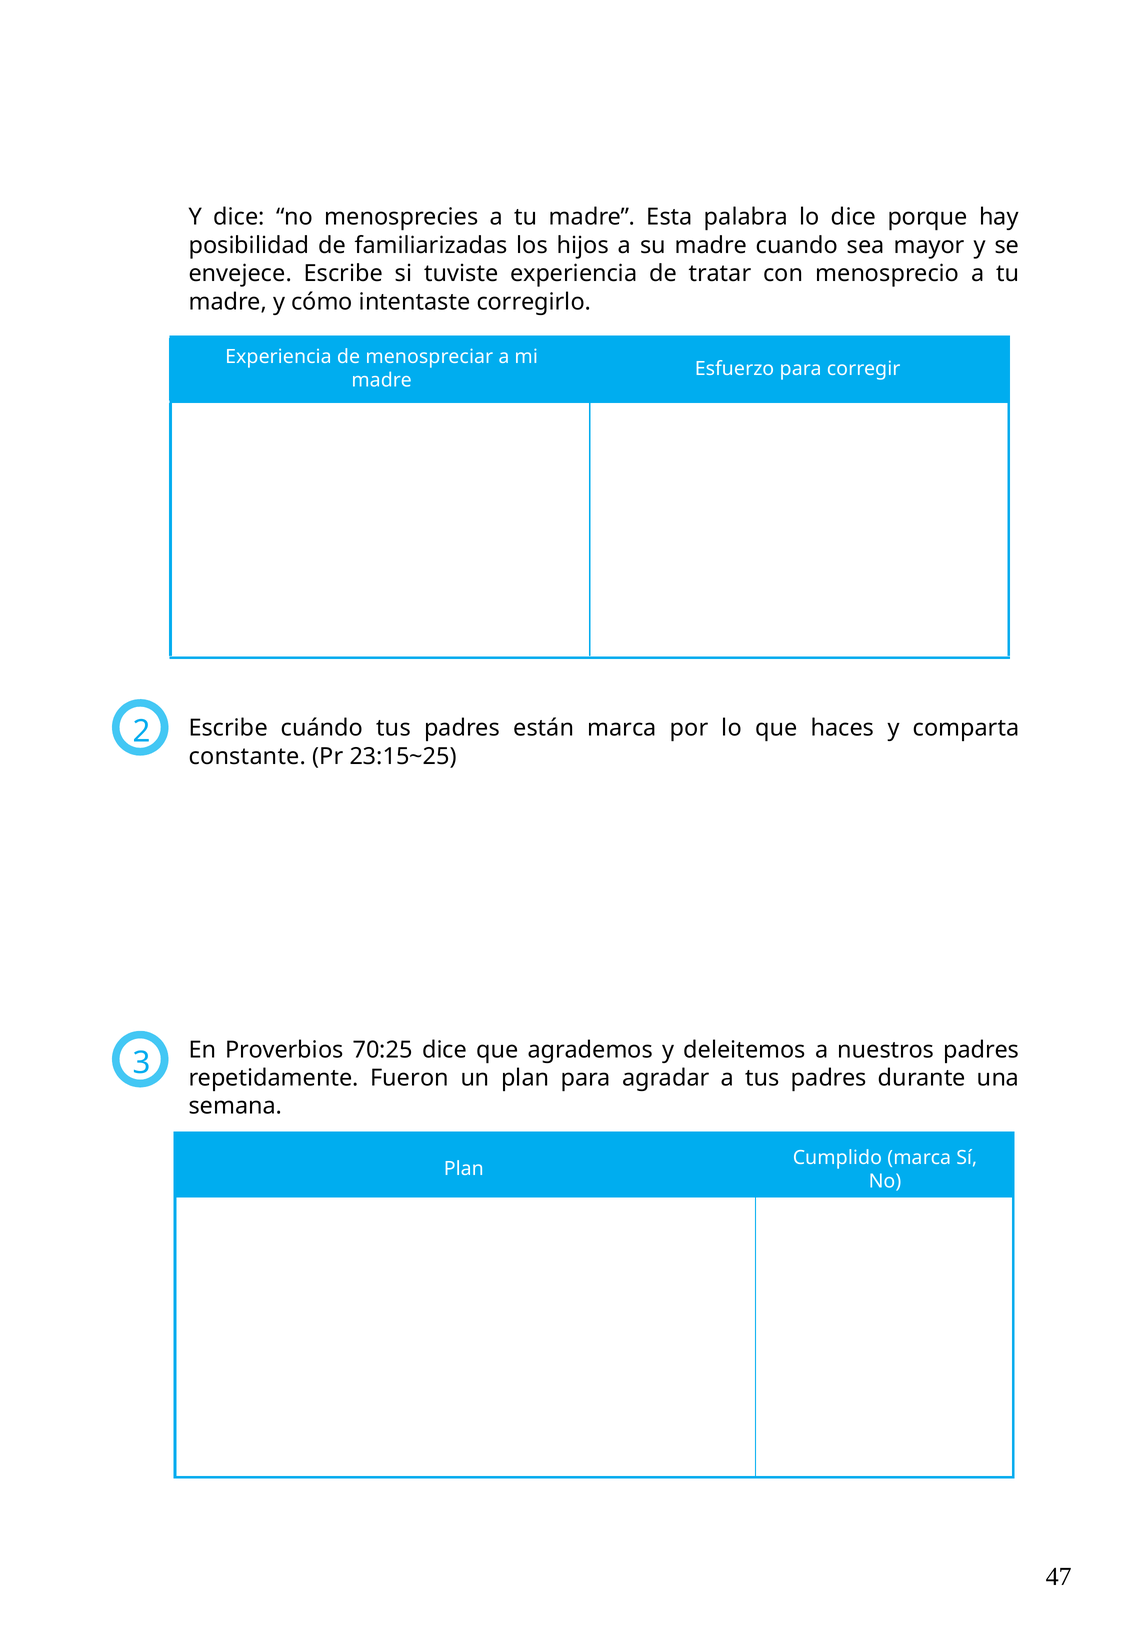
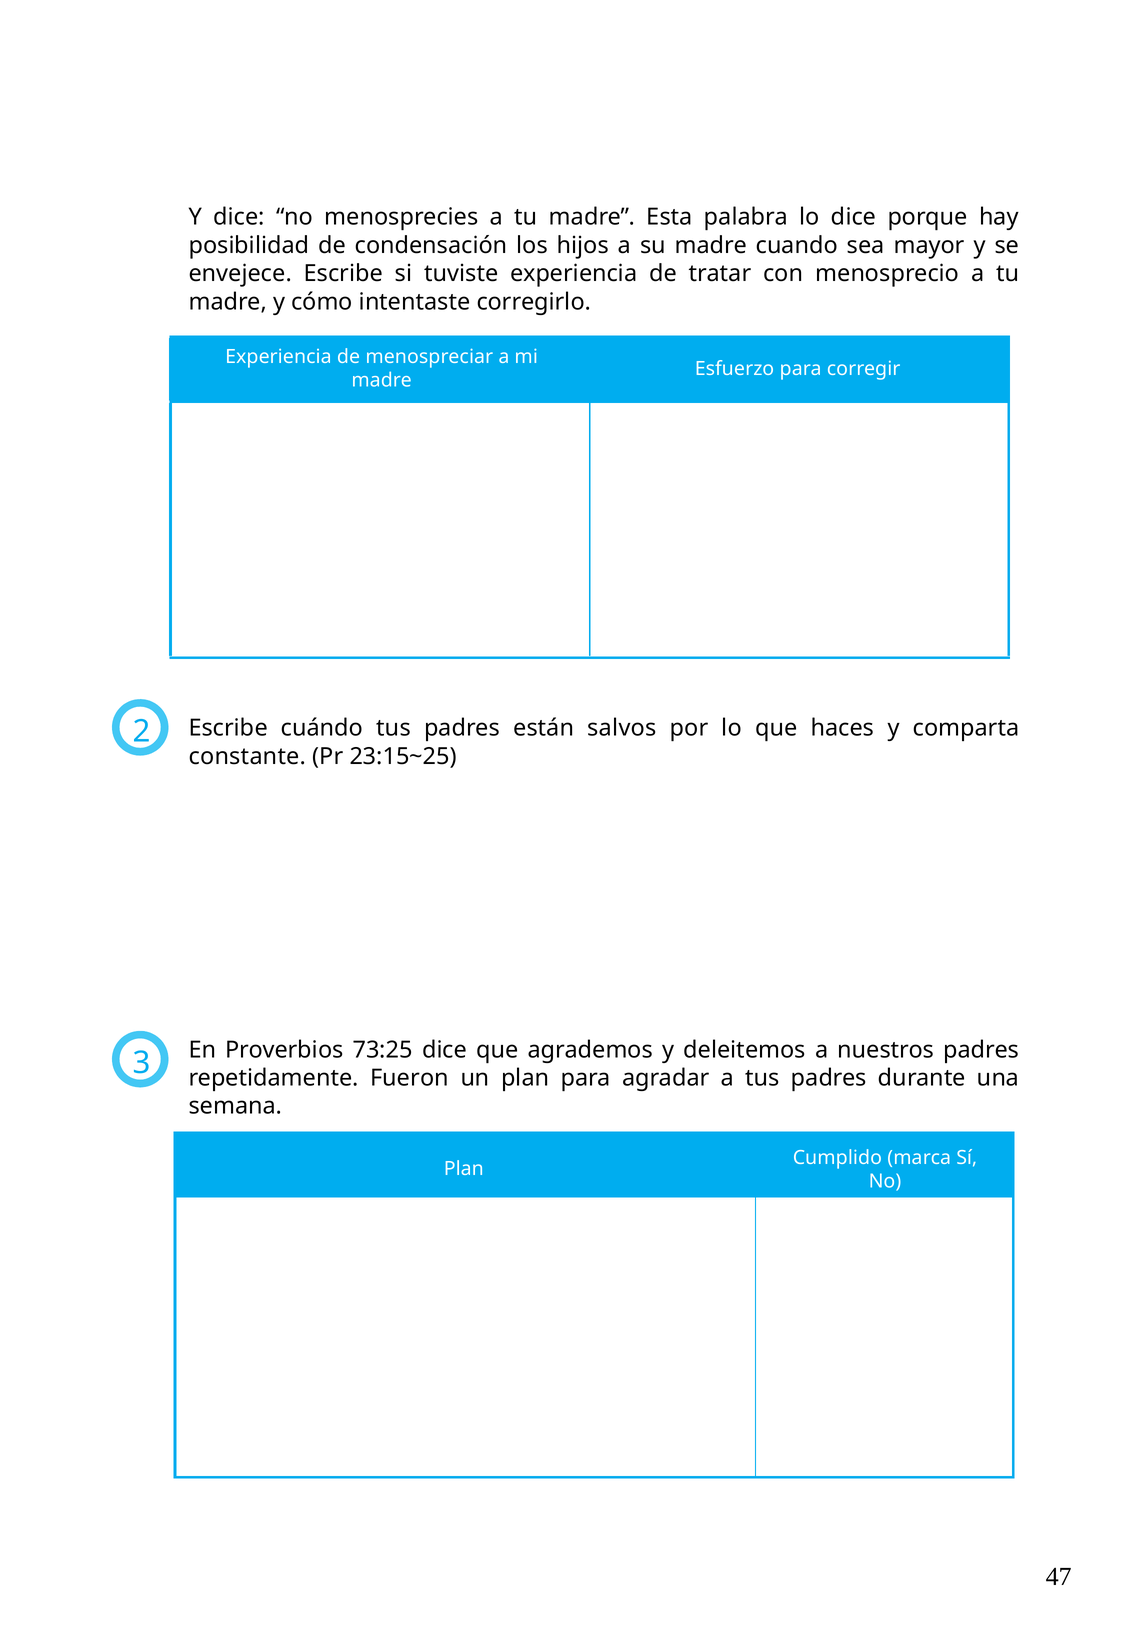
familiarizadas: familiarizadas -> condensación
están marca: marca -> salvos
70:25: 70:25 -> 73:25
